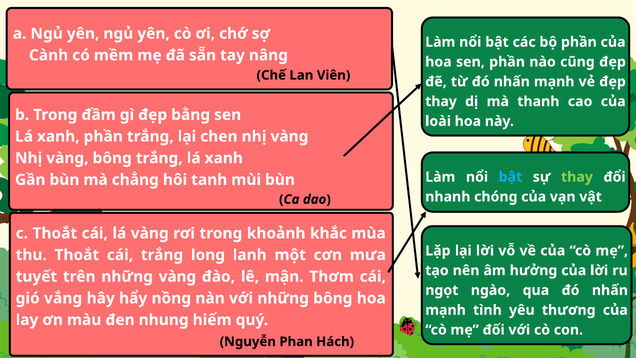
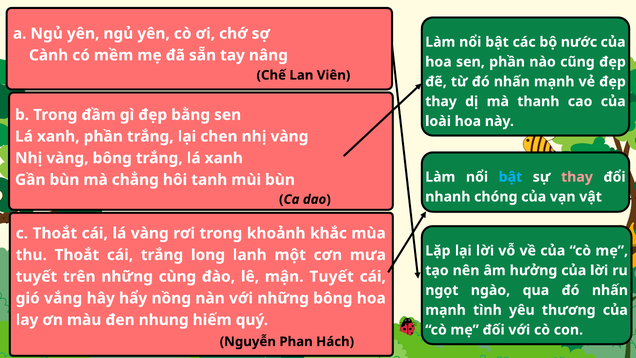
bộ phần: phần -> nước
thay at (577, 177) colour: light green -> pink
những vàng: vàng -> cùng
mận Thơm: Thơm -> Tuyết
